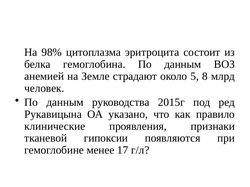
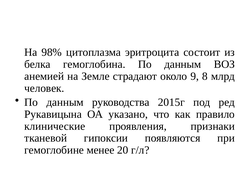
5: 5 -> 9
17: 17 -> 20
